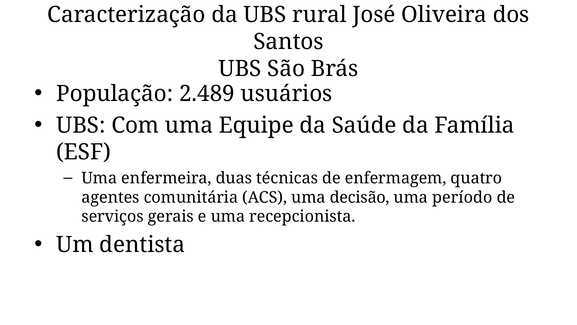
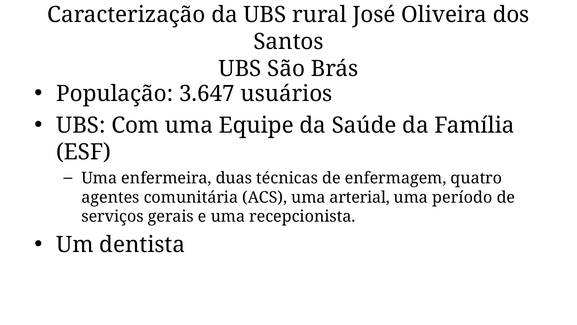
2.489: 2.489 -> 3.647
decisão: decisão -> arterial
